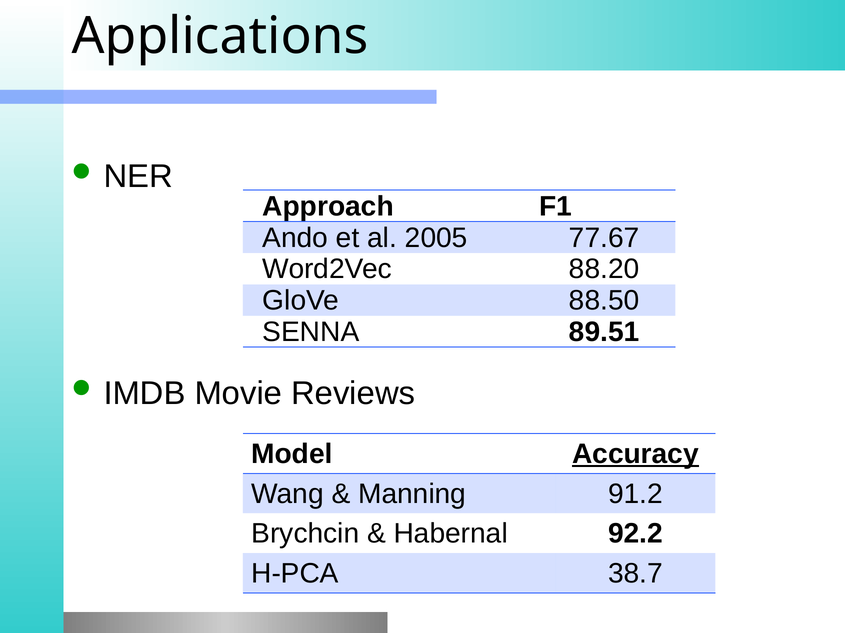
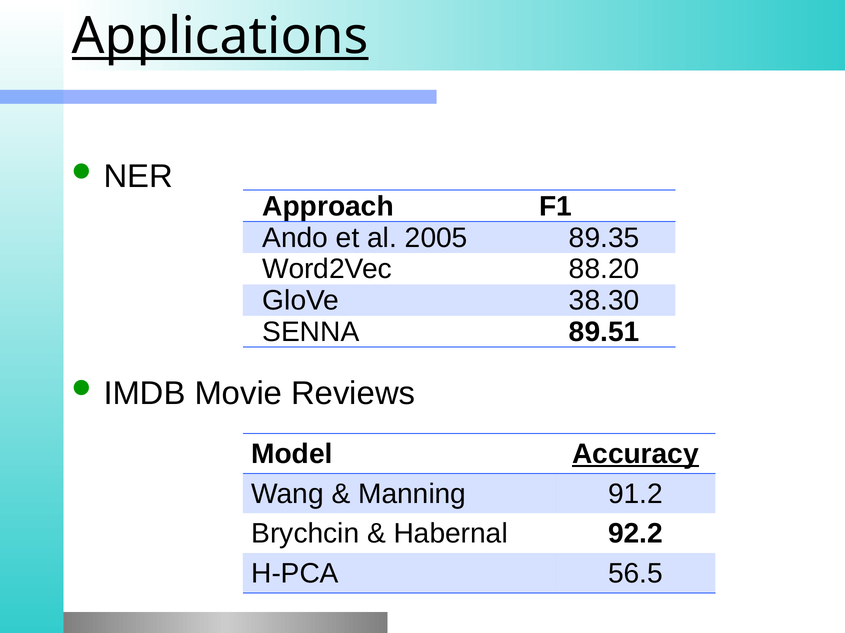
Applications underline: none -> present
77.67: 77.67 -> 89.35
88.50: 88.50 -> 38.30
38.7: 38.7 -> 56.5
